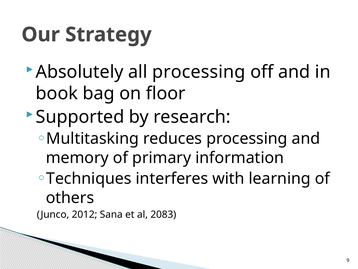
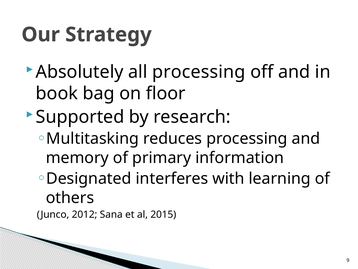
Techniques: Techniques -> Designated
2083: 2083 -> 2015
